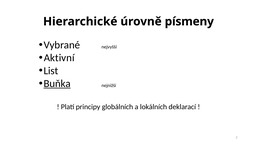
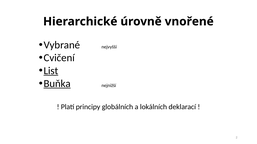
písmeny: písmeny -> vnořené
Aktivní: Aktivní -> Cvičení
List underline: none -> present
